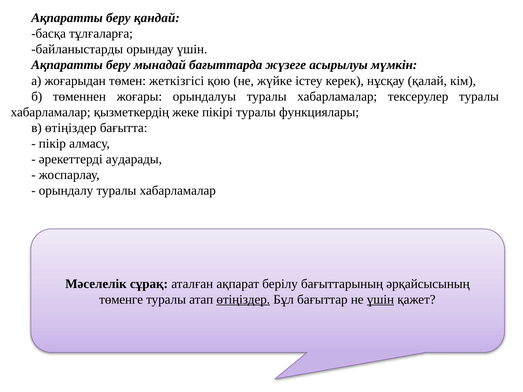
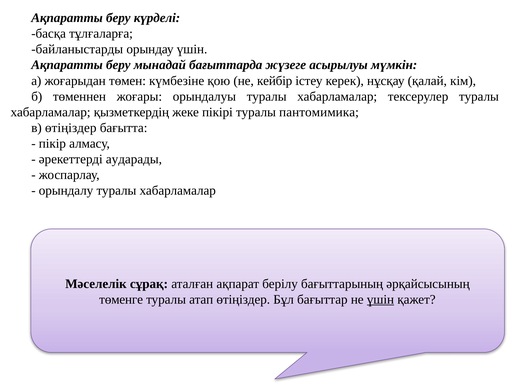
қандай: қандай -> күрделі
жеткізгісі: жеткізгісі -> күмбезіне
жүйке: жүйке -> кейбір
функциялары: функциялары -> пантомимика
өтіңіздер at (243, 300) underline: present -> none
